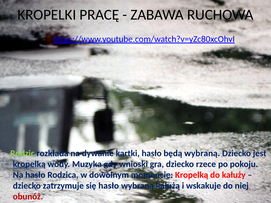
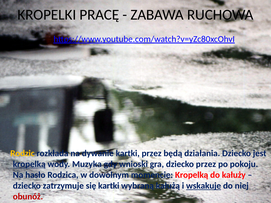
Rodzic colour: light green -> yellow
kartki hasło: hasło -> przez
będą wybraną: wybraną -> działania
dziecko rzece: rzece -> przez
się hasło: hasło -> kartki
wskakuje underline: none -> present
